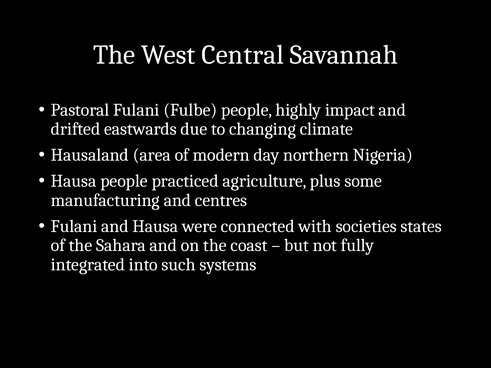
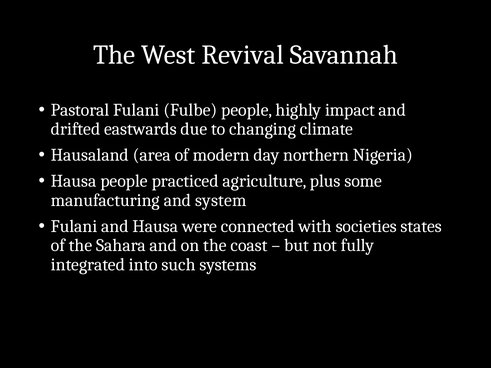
Central: Central -> Revival
centres: centres -> system
